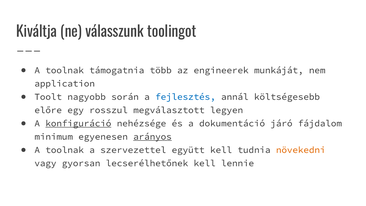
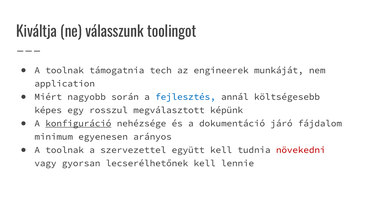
több: több -> tech
Toolt: Toolt -> Miért
előre: előre -> képes
legyen: legyen -> képünk
arányos underline: present -> none
növekedni colour: orange -> red
